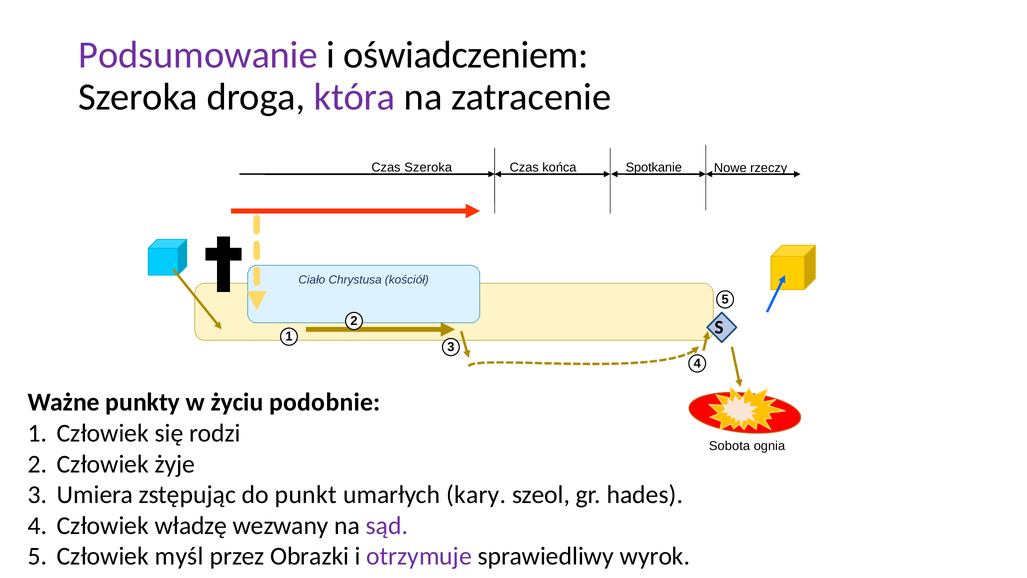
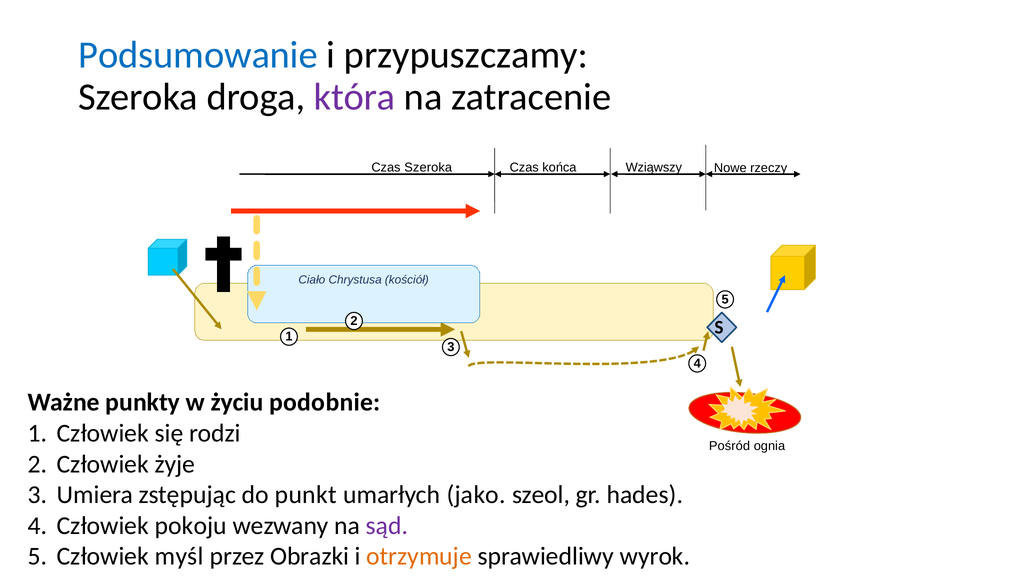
Podsumowanie colour: purple -> blue
oświadczeniem: oświadczeniem -> przypuszczamy
Spotkanie: Spotkanie -> Wziąwszy
Sobota: Sobota -> Pośród
kary: kary -> jako
władzę: władzę -> pokoju
otrzymuje colour: purple -> orange
